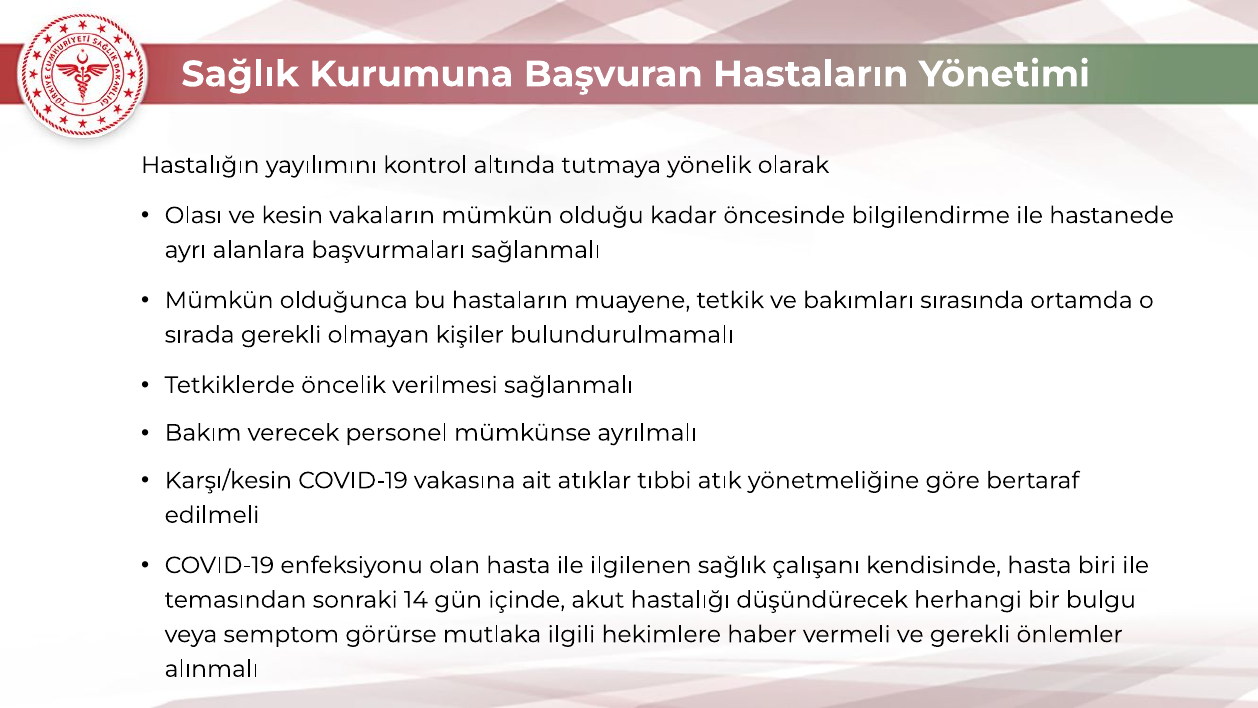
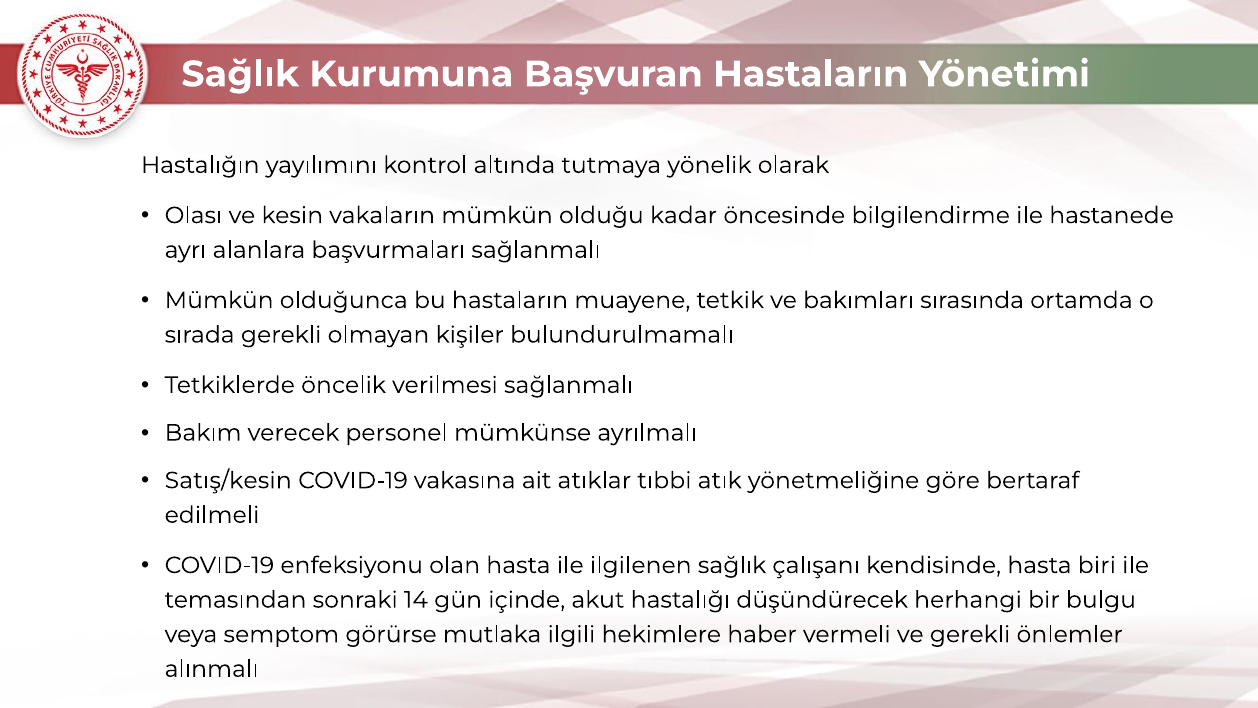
Karşı/kesin: Karşı/kesin -> Satış/kesin
